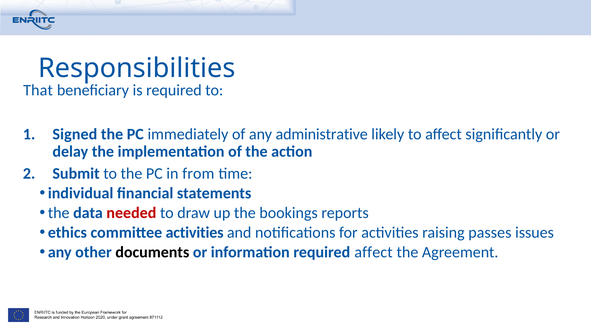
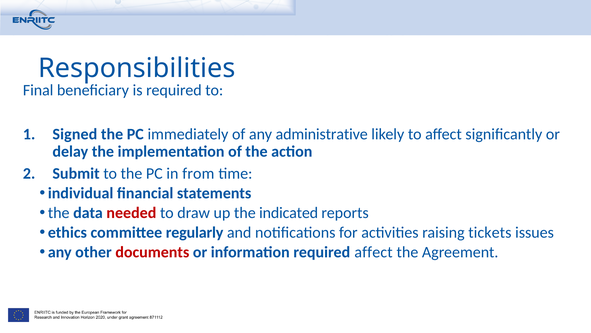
That: That -> Final
bookings: bookings -> indicated
committee activities: activities -> regularly
passes: passes -> tickets
documents colour: black -> red
